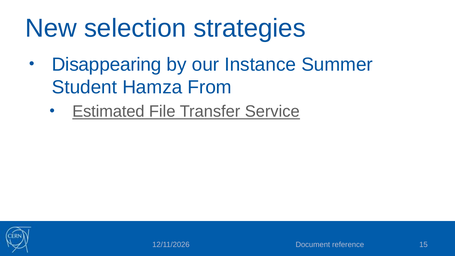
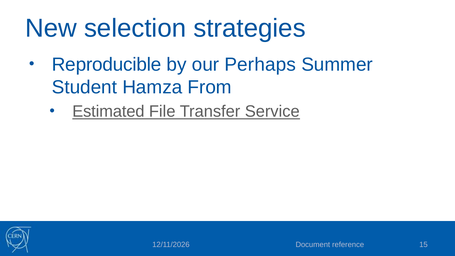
Disappearing: Disappearing -> Reproducible
Instance: Instance -> Perhaps
